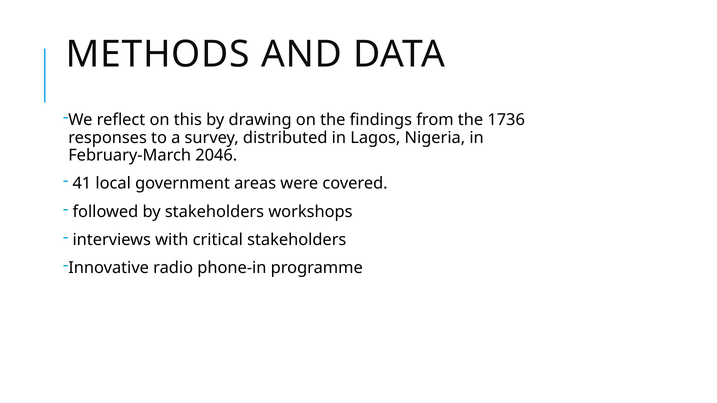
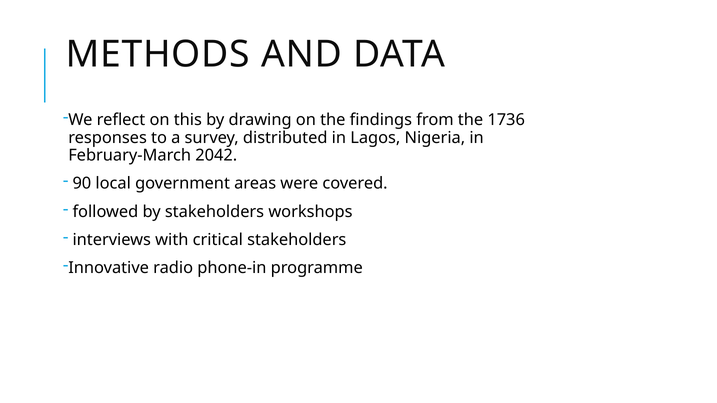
2046: 2046 -> 2042
41: 41 -> 90
